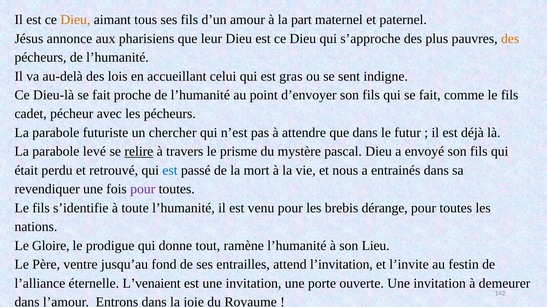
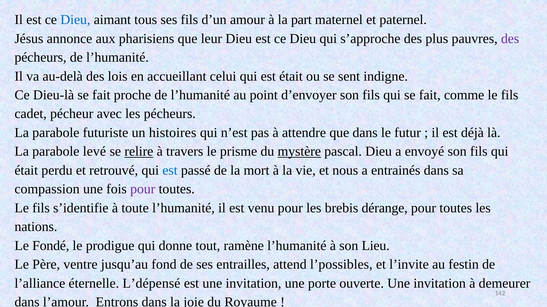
Dieu at (75, 20) colour: orange -> blue
des at (510, 39) colour: orange -> purple
est gras: gras -> était
chercher: chercher -> histoires
mystère underline: none -> present
revendiquer: revendiquer -> compassion
Gloire: Gloire -> Fondé
l’invitation: l’invitation -> l’possibles
L’venaient: L’venaient -> L’dépensé
